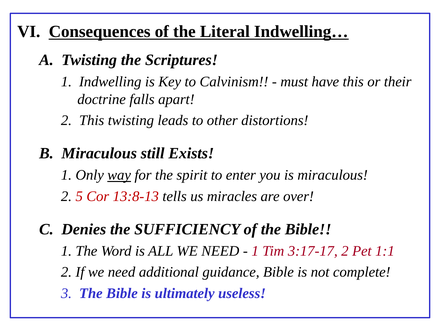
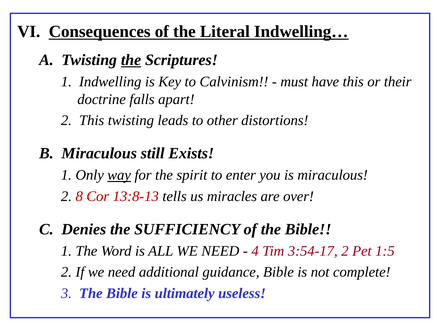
the at (131, 60) underline: none -> present
5: 5 -> 8
1 at (255, 251): 1 -> 4
3:17-17: 3:17-17 -> 3:54-17
1:1: 1:1 -> 1:5
